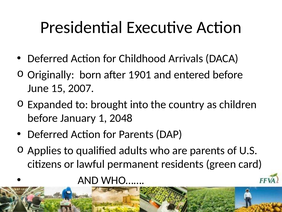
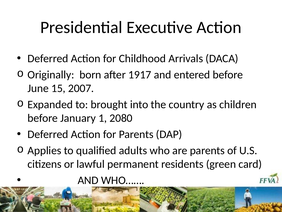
1901: 1901 -> 1917
2048: 2048 -> 2080
